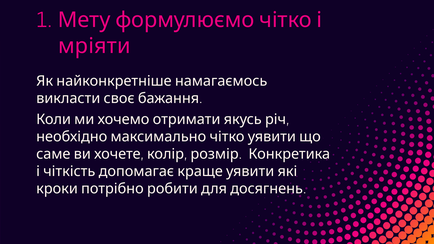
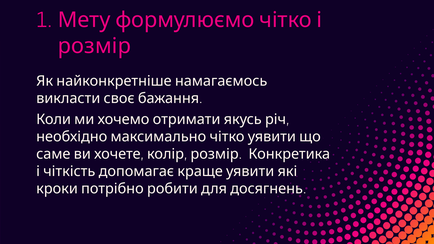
мріяти at (94, 46): мріяти -> розмір
